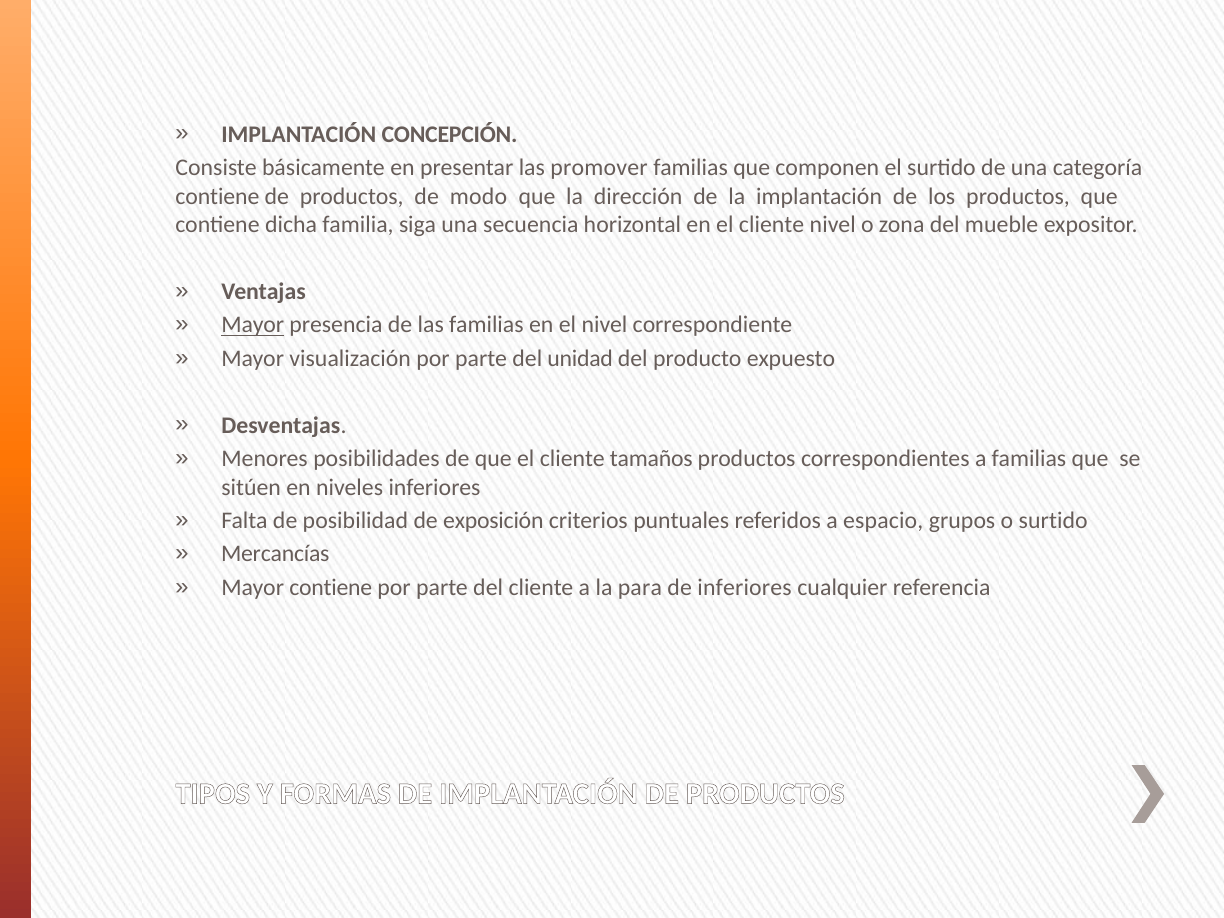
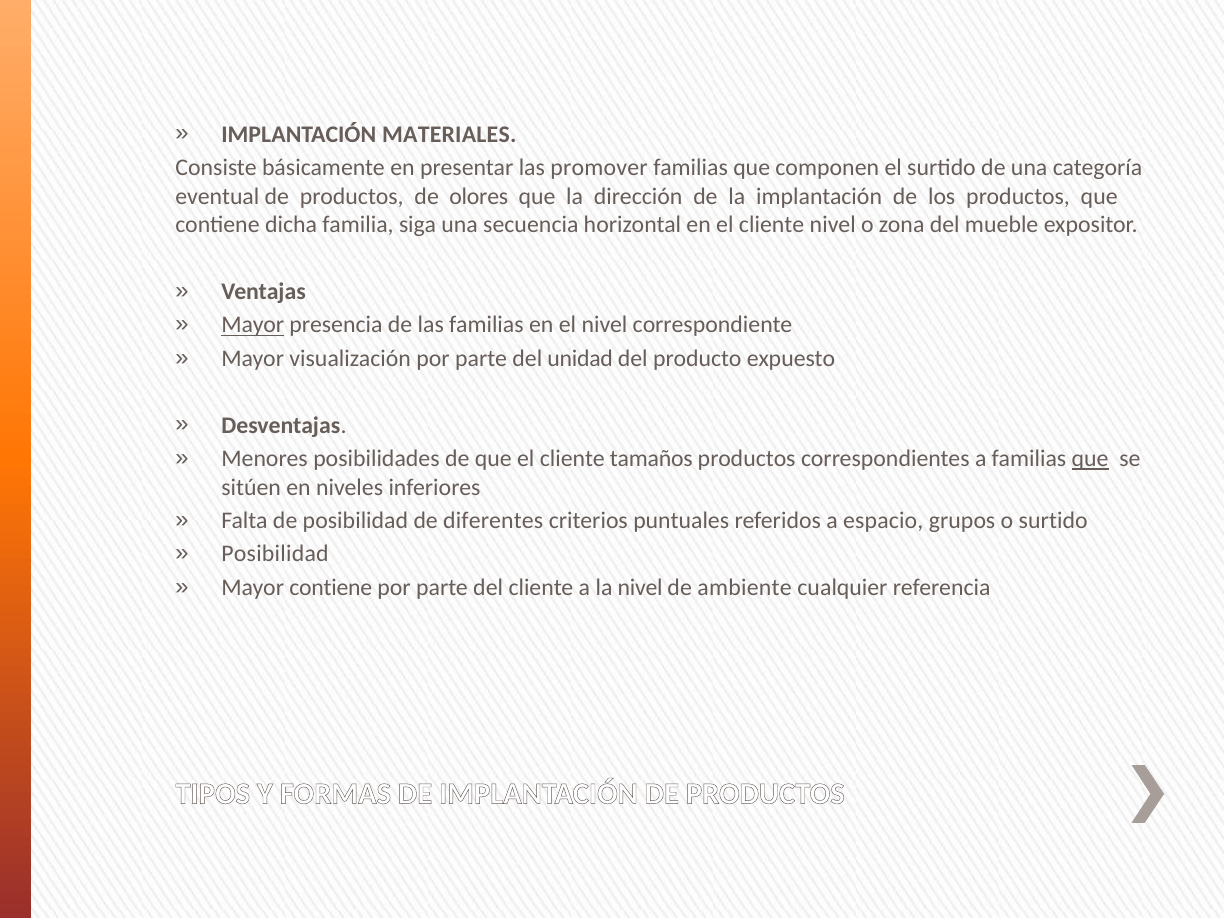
CONCEPCIÓN: CONCEPCIÓN -> MATERIALES
contiene at (217, 196): contiene -> eventual
modo: modo -> olores
que at (1090, 459) underline: none -> present
exposición: exposición -> diferentes
Mercancías at (275, 554): Mercancías -> Posibilidad
la para: para -> nivel
de inferiores: inferiores -> ambiente
